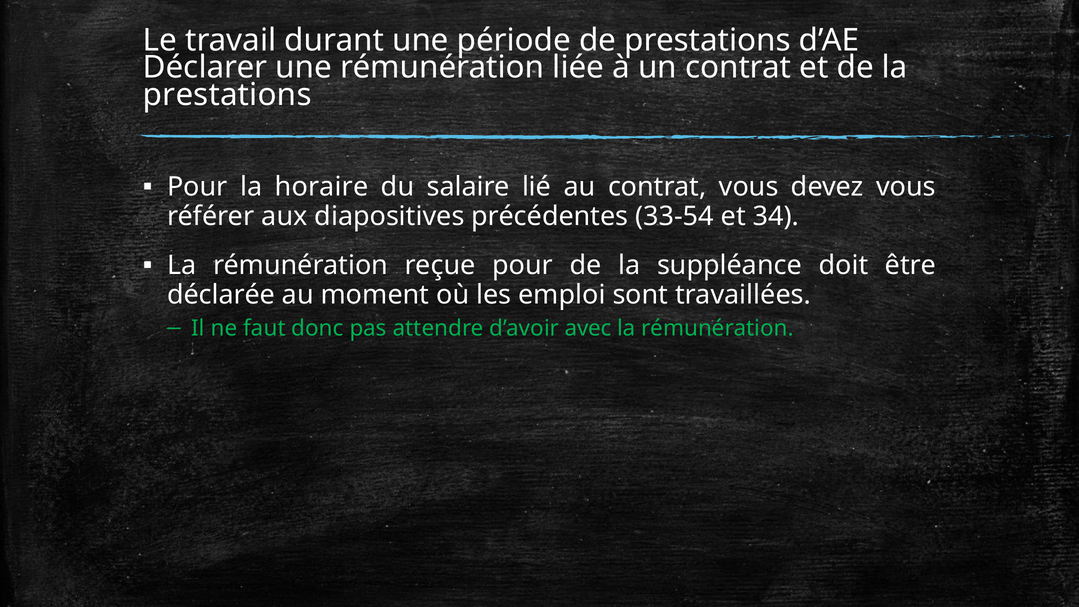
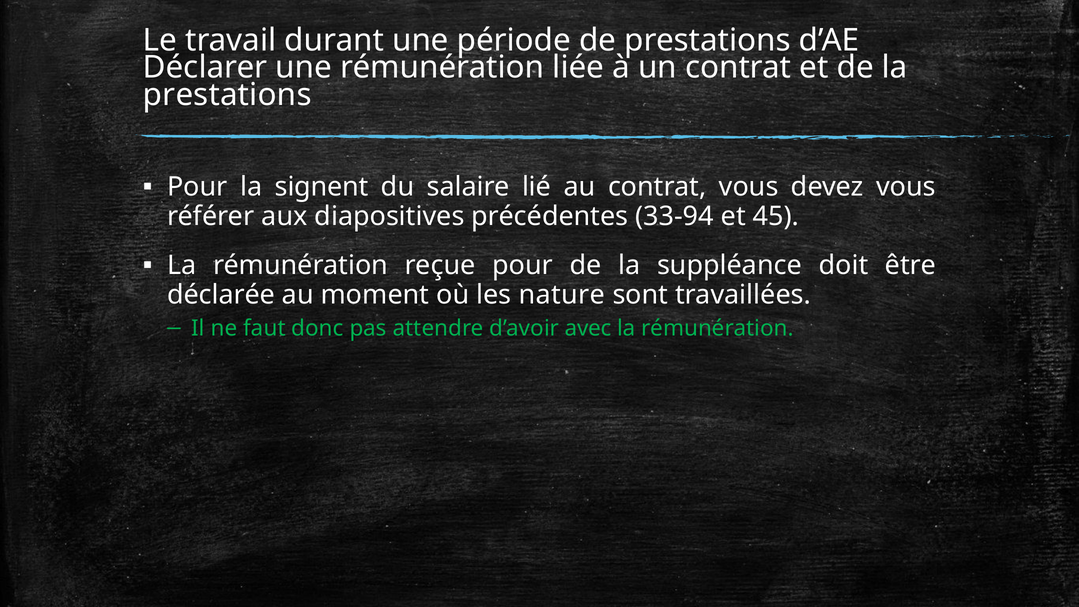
horaire: horaire -> signent
33-54: 33-54 -> 33-94
34: 34 -> 45
emploi: emploi -> nature
